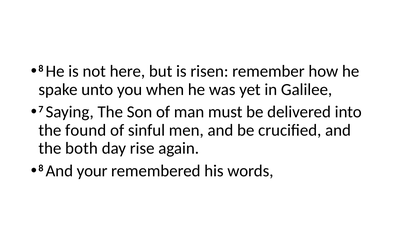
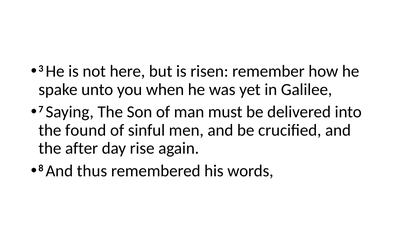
8 at (41, 68): 8 -> 3
both: both -> after
your: your -> thus
